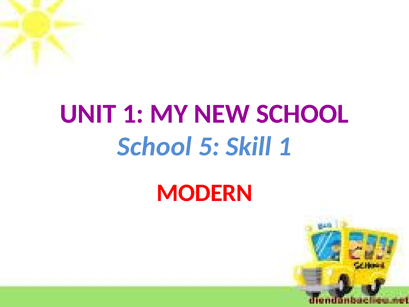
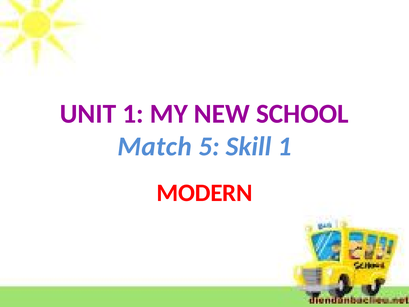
School at (155, 146): School -> Match
